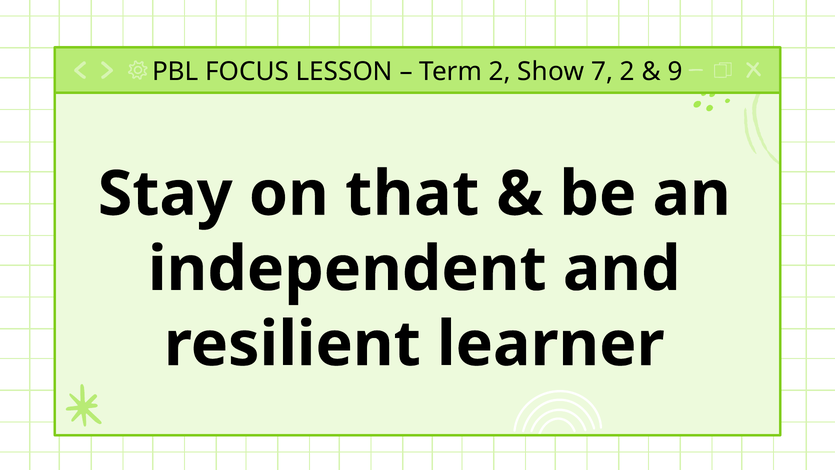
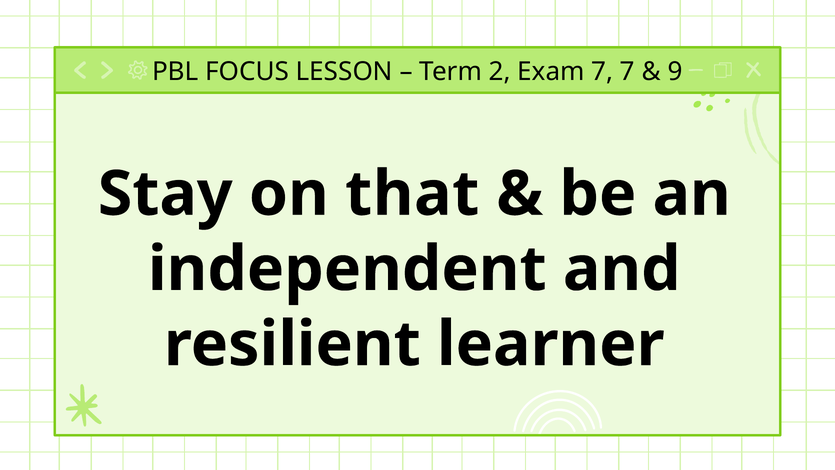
Show: Show -> Exam
7 2: 2 -> 7
